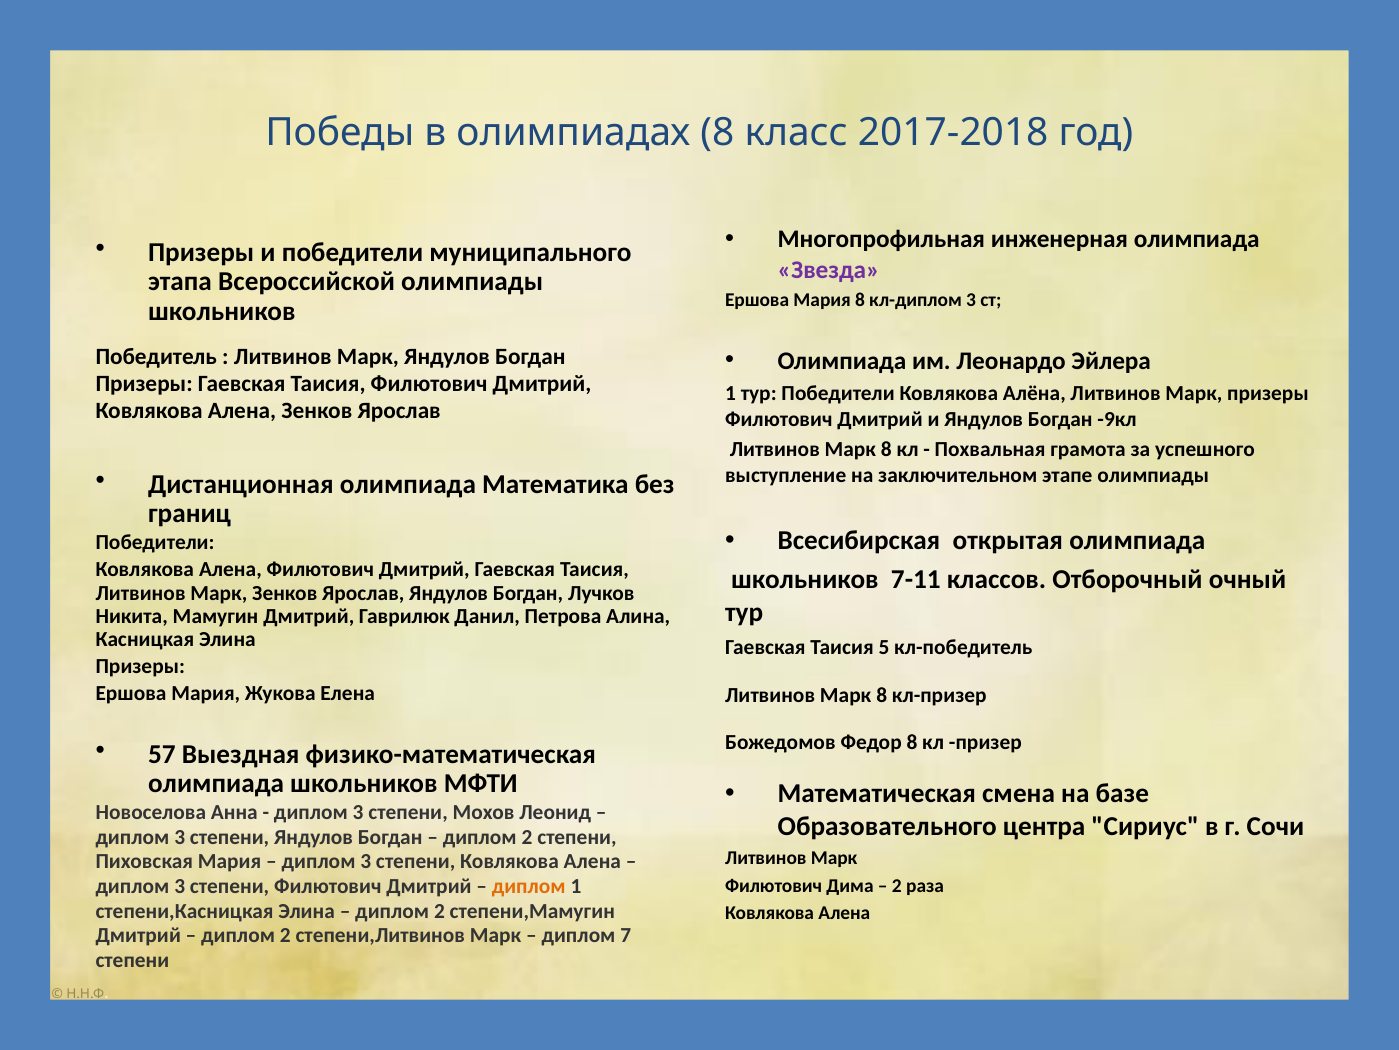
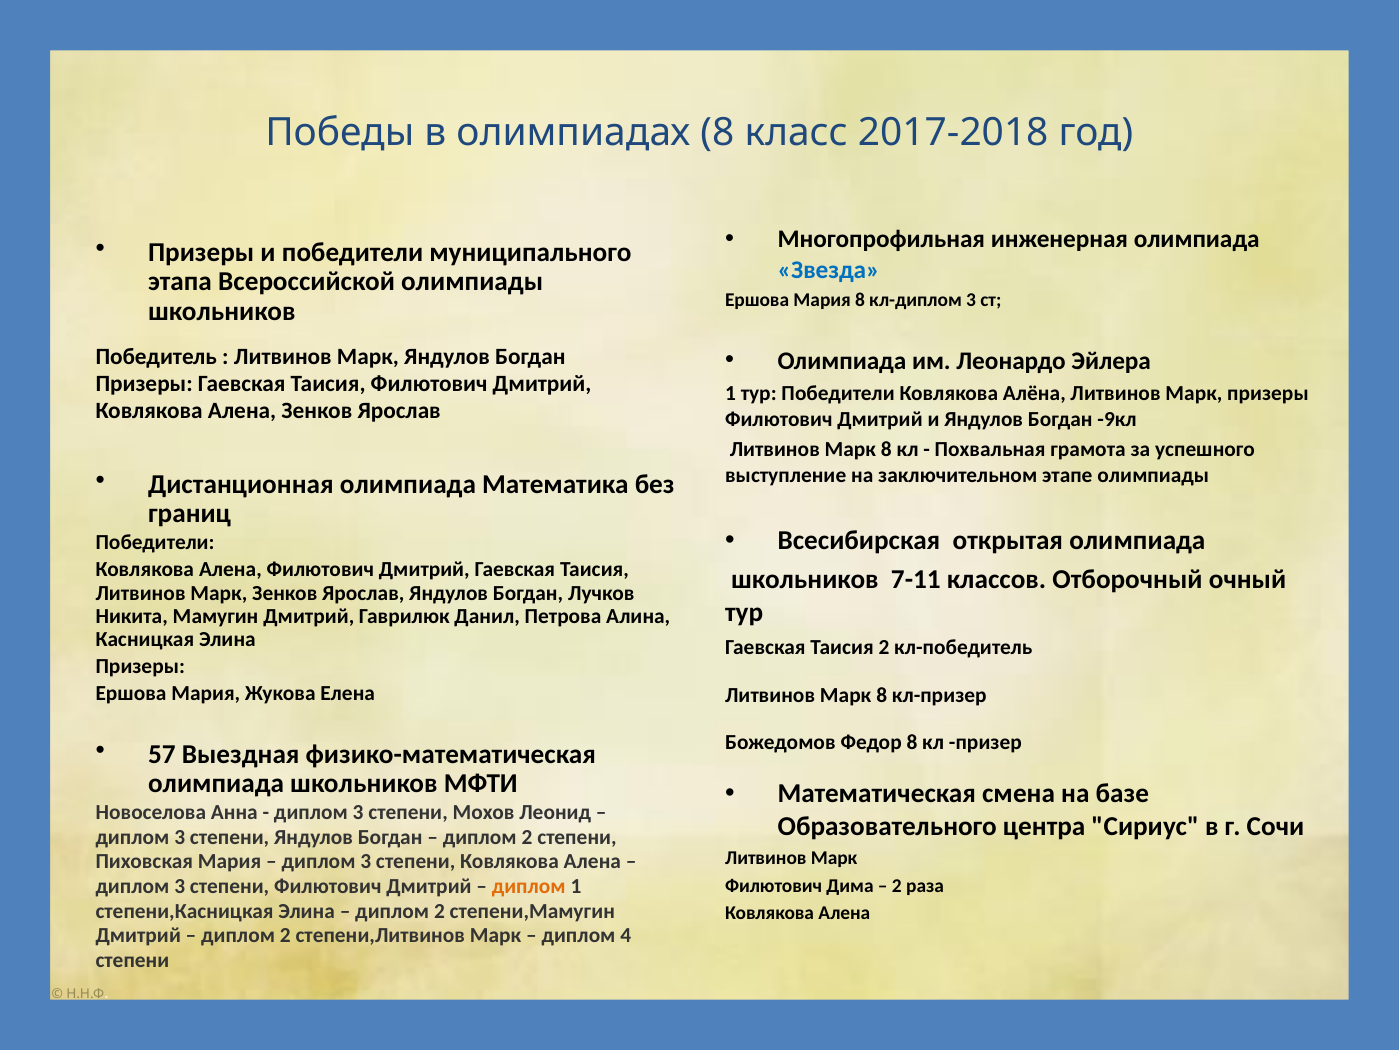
Звезда colour: purple -> blue
Таисия 5: 5 -> 2
7: 7 -> 4
